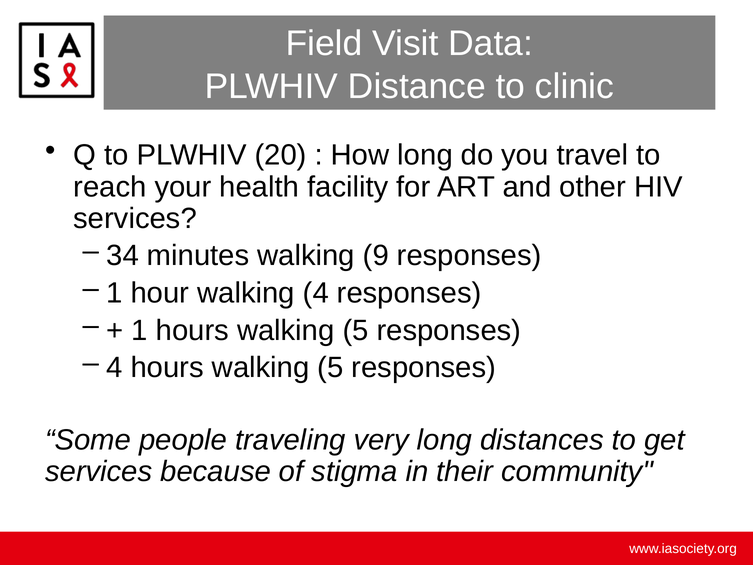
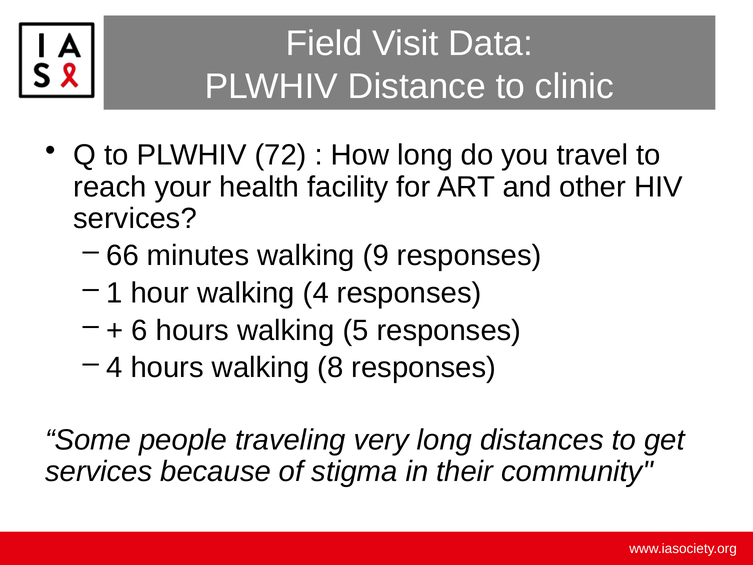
20: 20 -> 72
34: 34 -> 66
1 at (140, 330): 1 -> 6
4 hours walking 5: 5 -> 8
